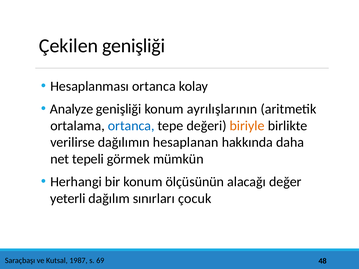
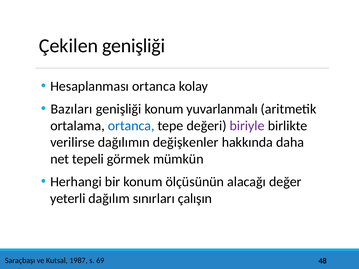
Analyze: Analyze -> Bazıları
ayrılışlarının: ayrılışlarının -> yuvarlanmalı
biriyle colour: orange -> purple
hesaplanan: hesaplanan -> değişkenler
çocuk: çocuk -> çalışın
